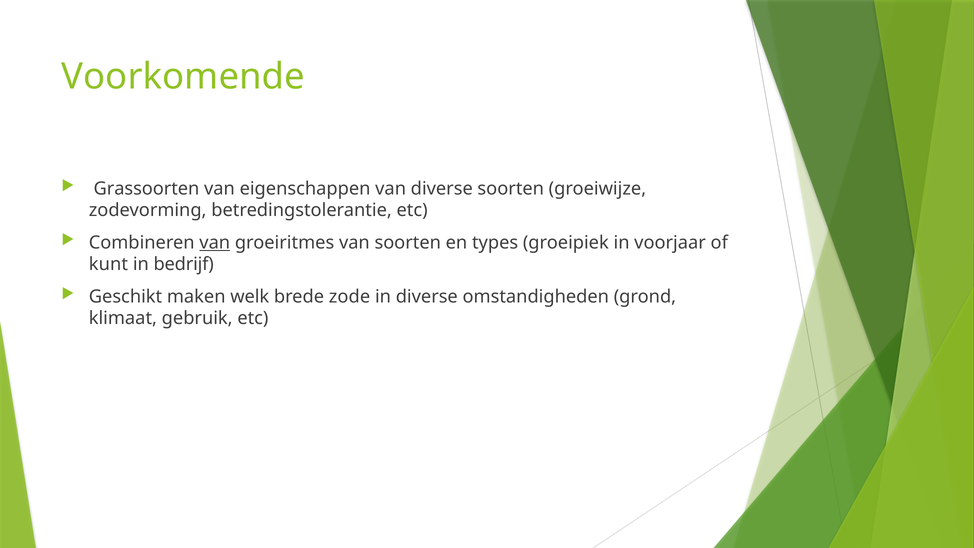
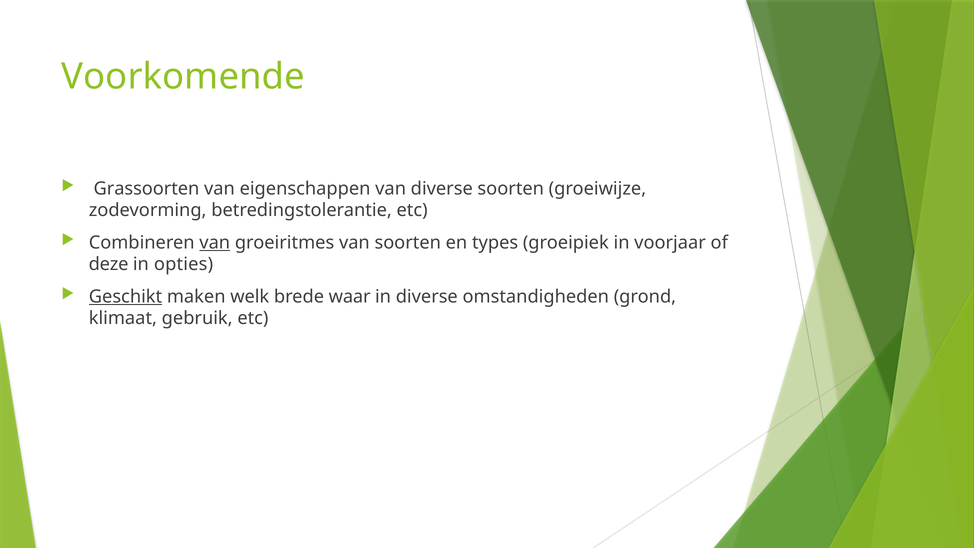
kunt: kunt -> deze
bedrijf: bedrijf -> opties
Geschikt underline: none -> present
zode: zode -> waar
